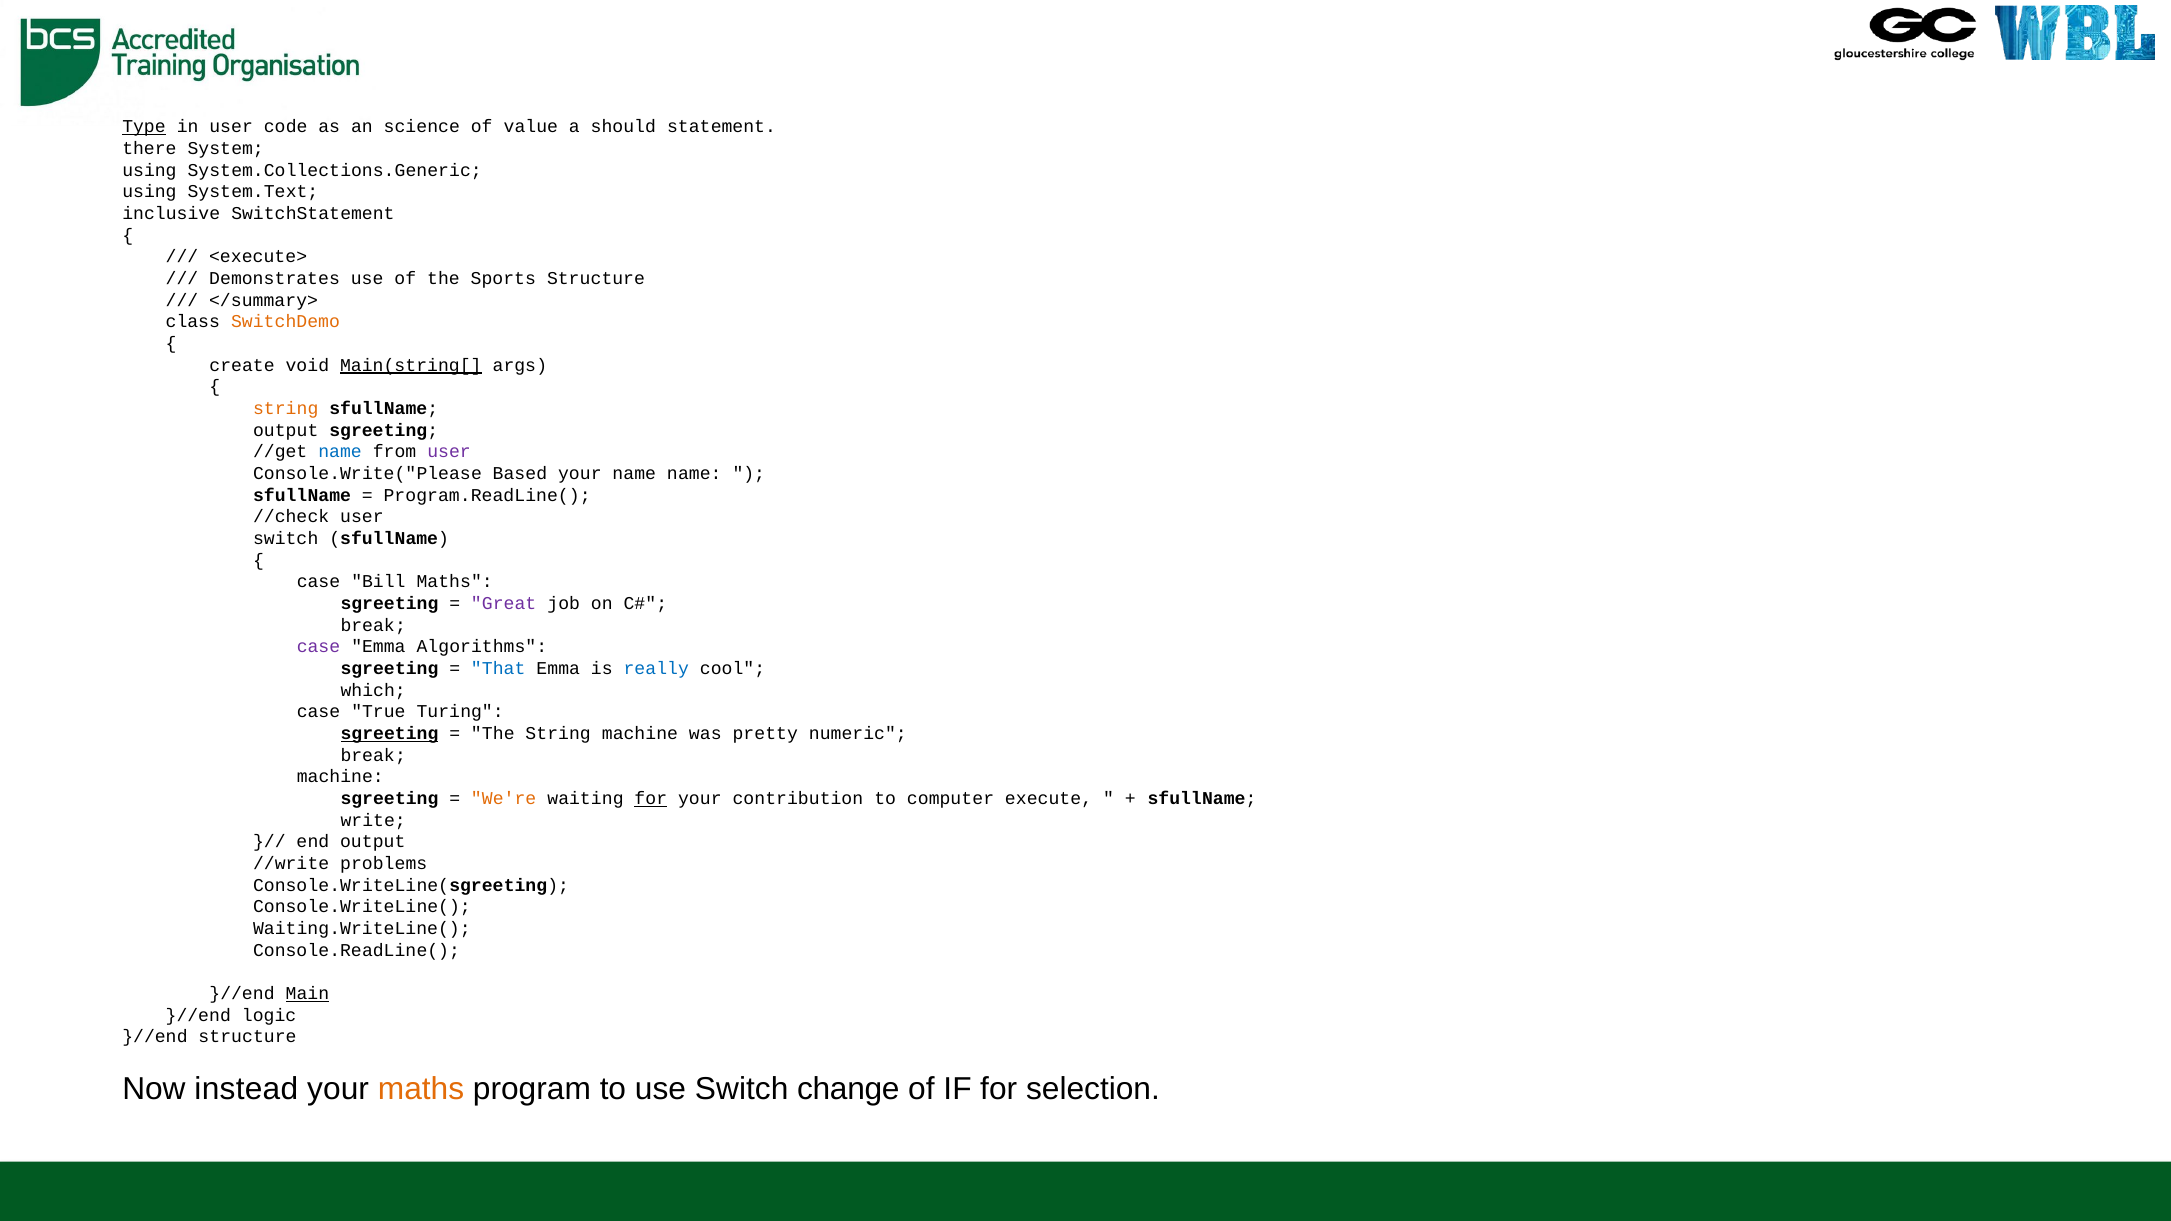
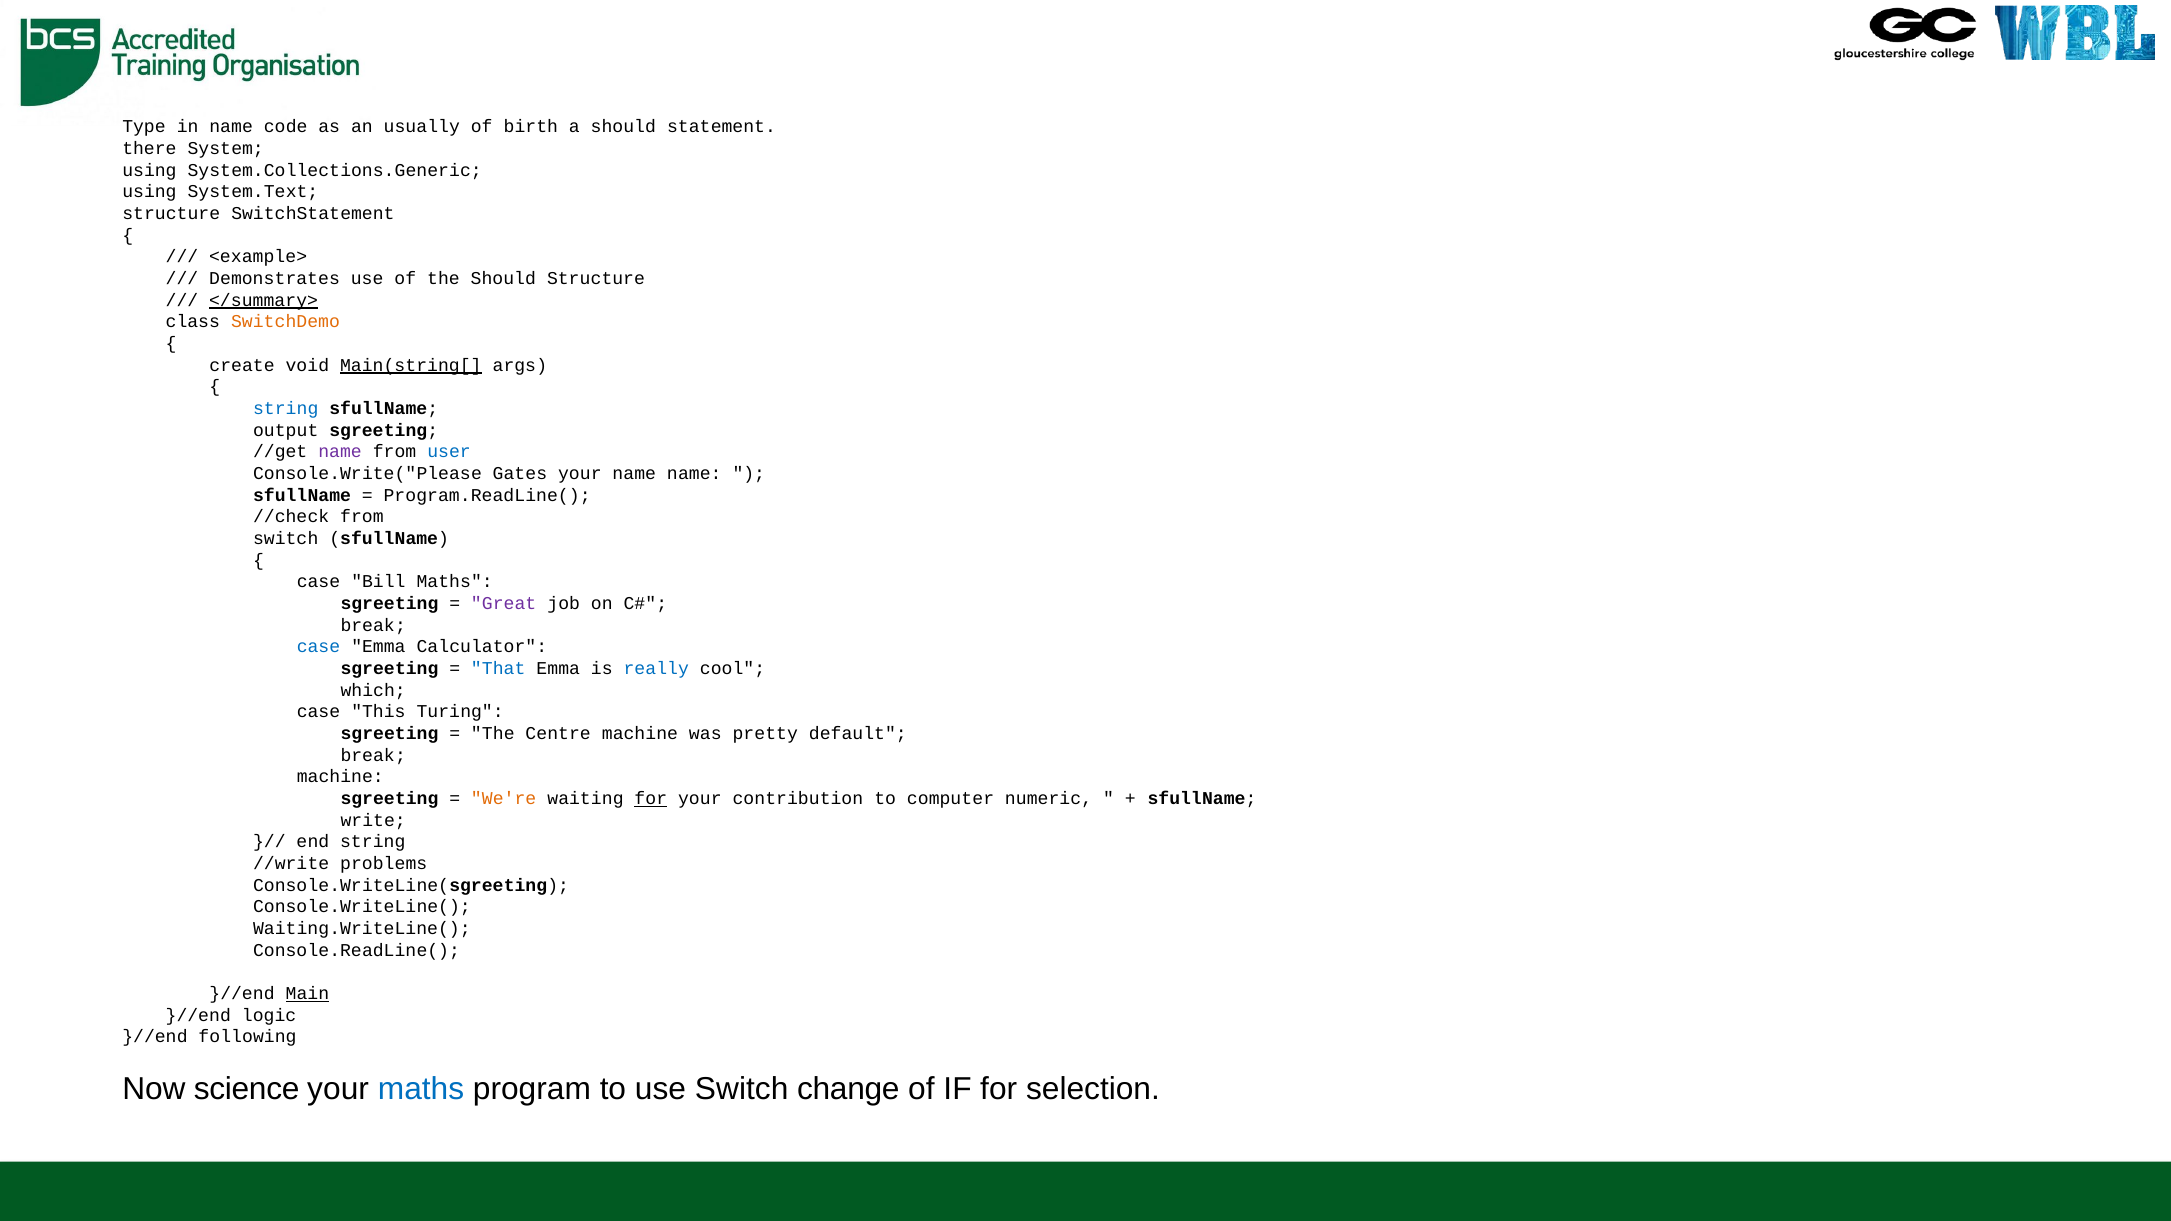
Type underline: present -> none
in user: user -> name
science: science -> usually
value: value -> birth
inclusive at (171, 214): inclusive -> structure
<execute>: <execute> -> <example>
the Sports: Sports -> Should
</summary> underline: none -> present
string at (286, 409) colour: orange -> blue
name at (340, 452) colour: blue -> purple
user at (449, 452) colour: purple -> blue
Based: Based -> Gates
//check user: user -> from
case at (318, 647) colour: purple -> blue
Algorithms: Algorithms -> Calculator
True: True -> This
sgreeting at (389, 734) underline: present -> none
The String: String -> Centre
numeric: numeric -> default
execute: execute -> numeric
end output: output -> string
}//end structure: structure -> following
instead: instead -> science
maths at (421, 1089) colour: orange -> blue
